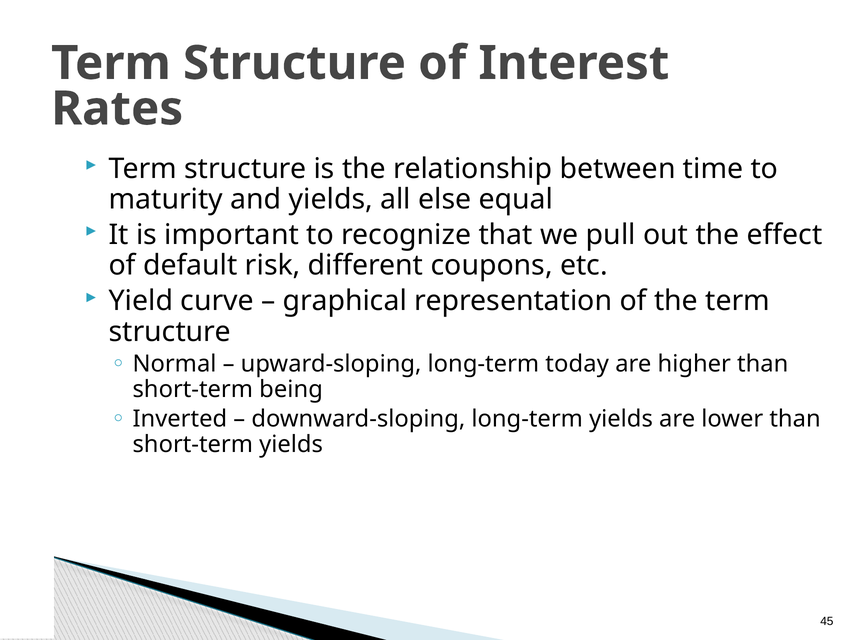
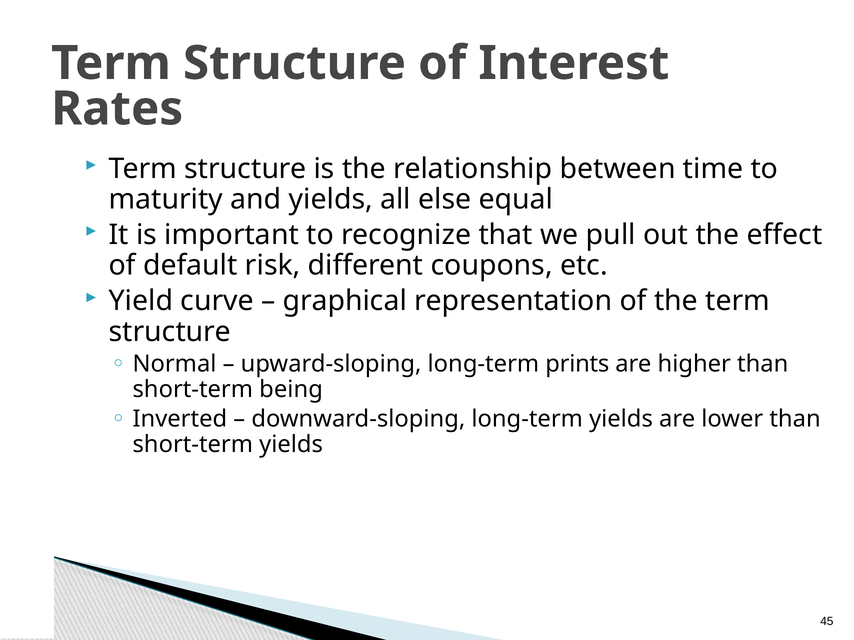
today: today -> prints
